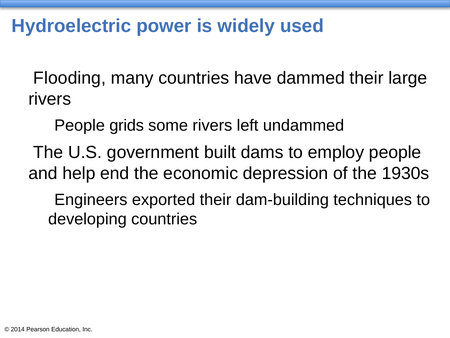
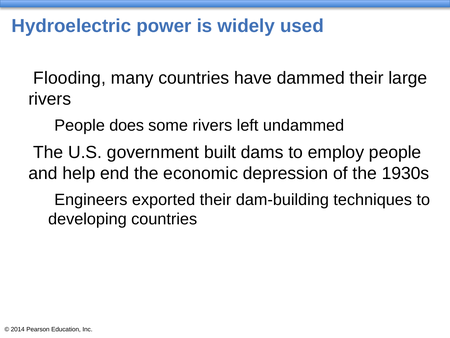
grids: grids -> does
